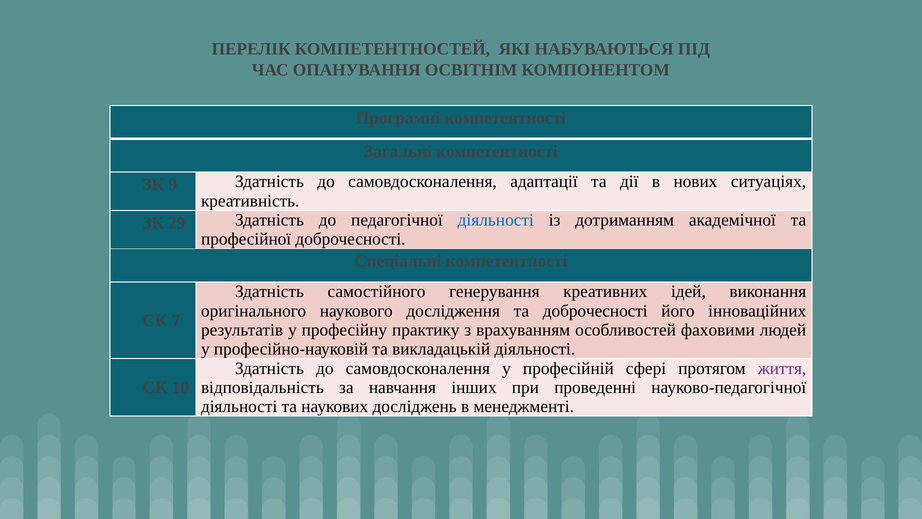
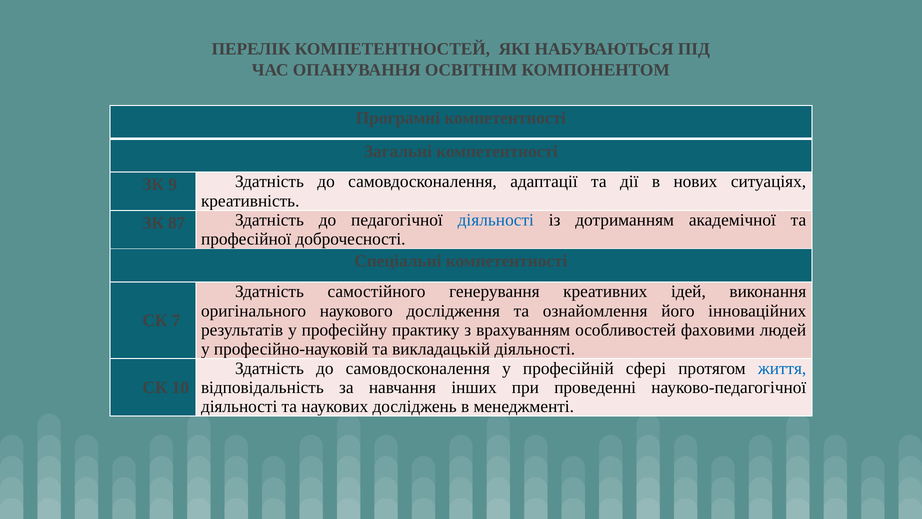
29: 29 -> 87
та доброчесності: доброчесності -> ознайомлення
життя colour: purple -> blue
